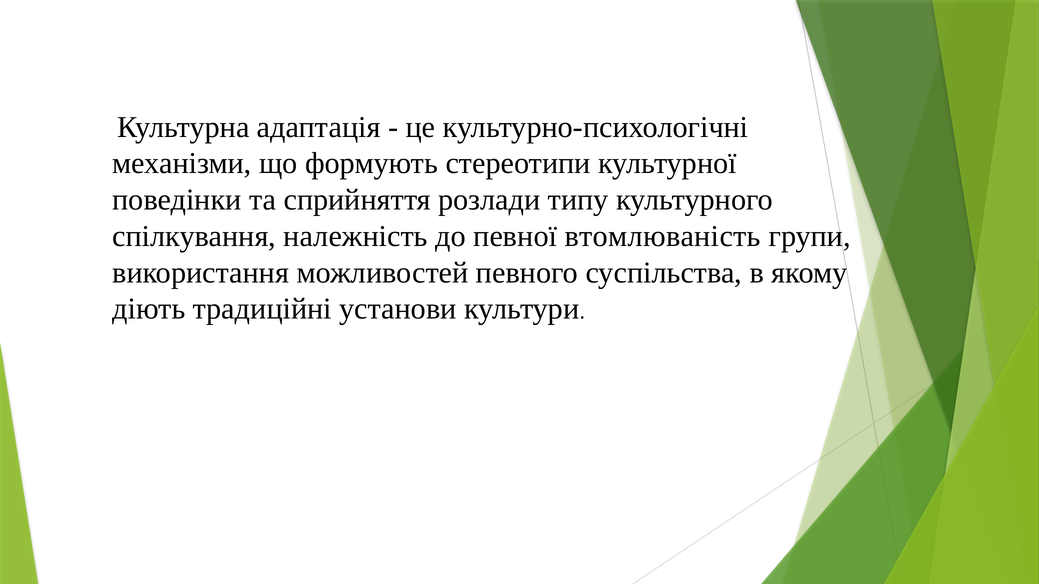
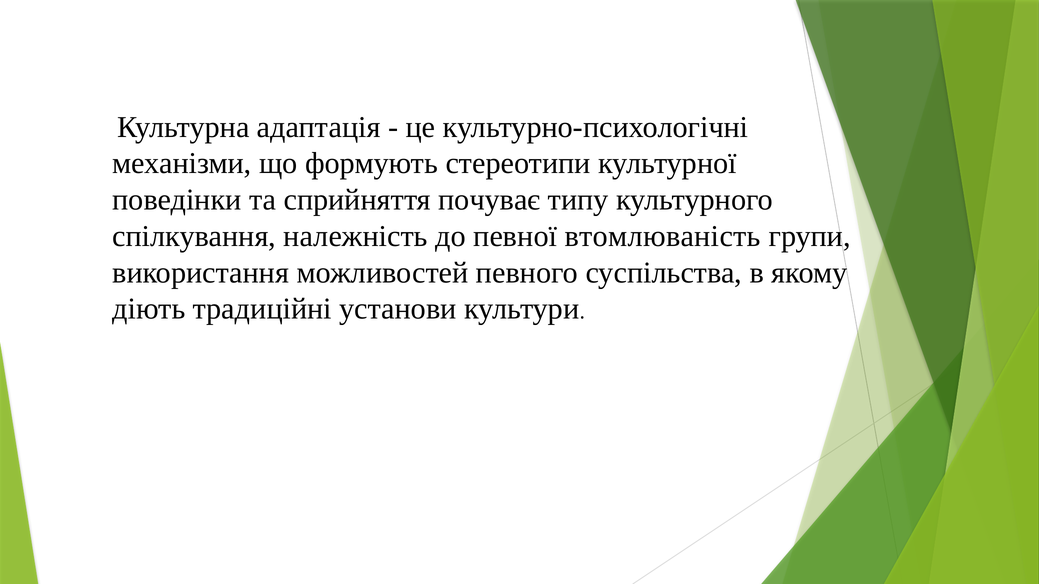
розлади: розлади -> почуває
